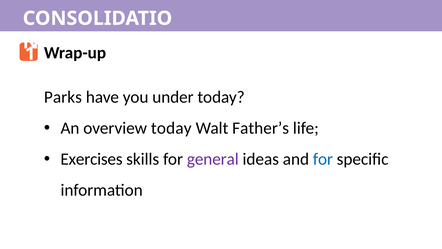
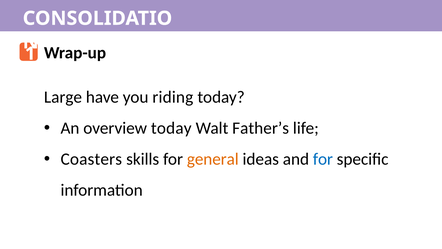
Parks: Parks -> Large
under: under -> riding
Exercises: Exercises -> Coasters
general colour: purple -> orange
